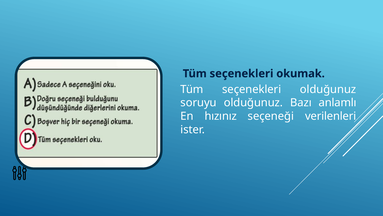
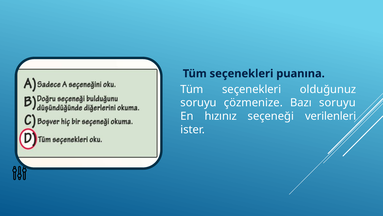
okumak: okumak -> puanına
soruyu olduğunuz: olduğunuz -> çözmenize
Bazı anlamlı: anlamlı -> soruyu
